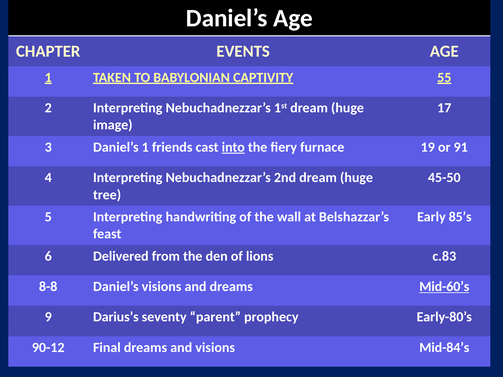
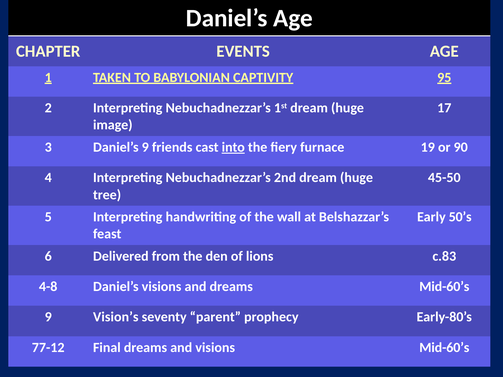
55: 55 -> 95
Daniel’s 1: 1 -> 9
91: 91 -> 90
85’s: 85’s -> 50’s
8-8: 8-8 -> 4-8
Mid-60’s at (444, 287) underline: present -> none
Darius’s: Darius’s -> Vision’s
90-12: 90-12 -> 77-12
visions Mid-84’s: Mid-84’s -> Mid-60’s
